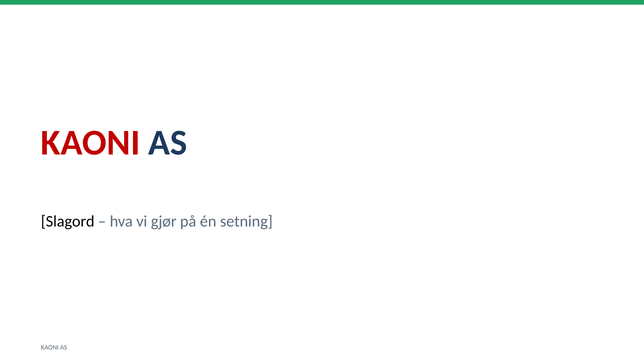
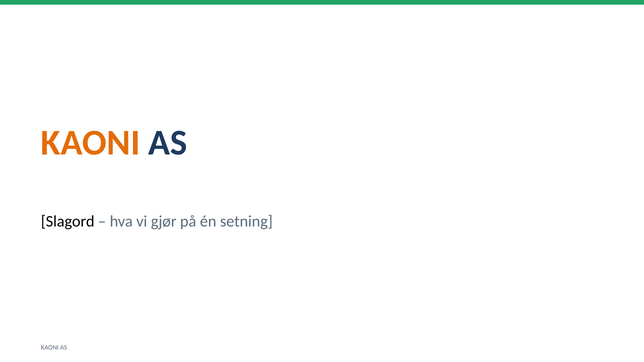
KAONI at (91, 143) colour: red -> orange
